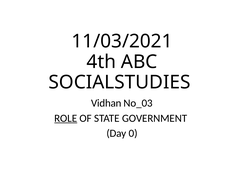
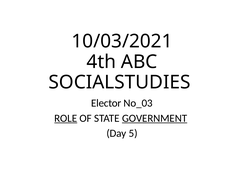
11/03/2021: 11/03/2021 -> 10/03/2021
Vidhan: Vidhan -> Elector
GOVERNMENT underline: none -> present
0: 0 -> 5
